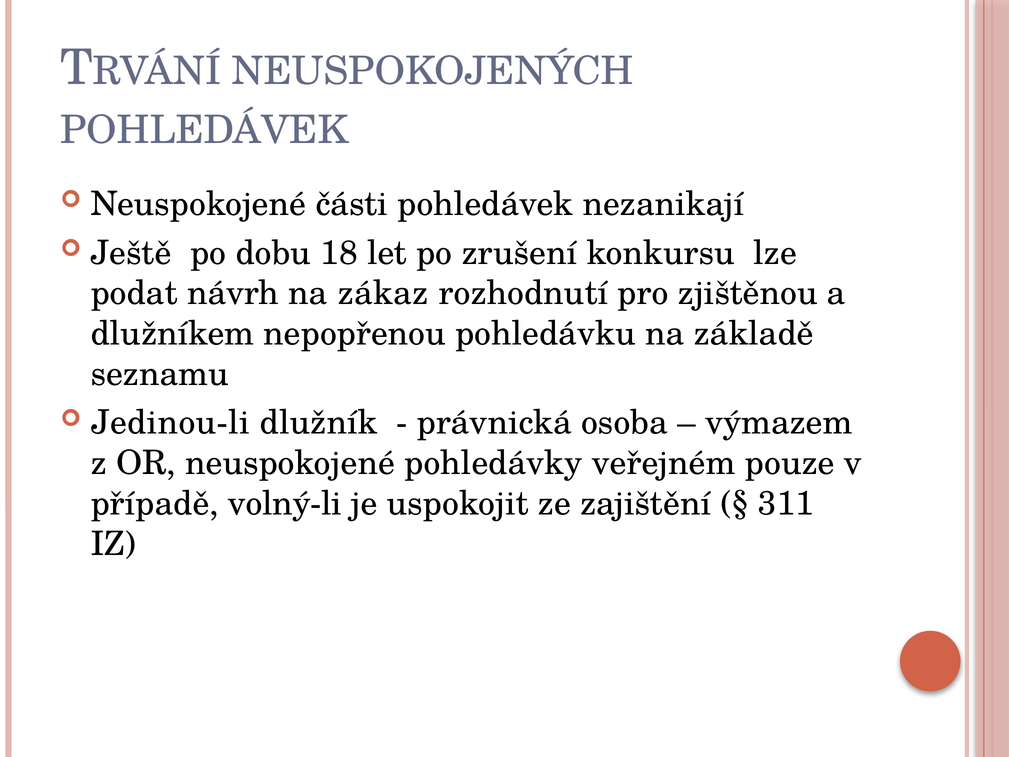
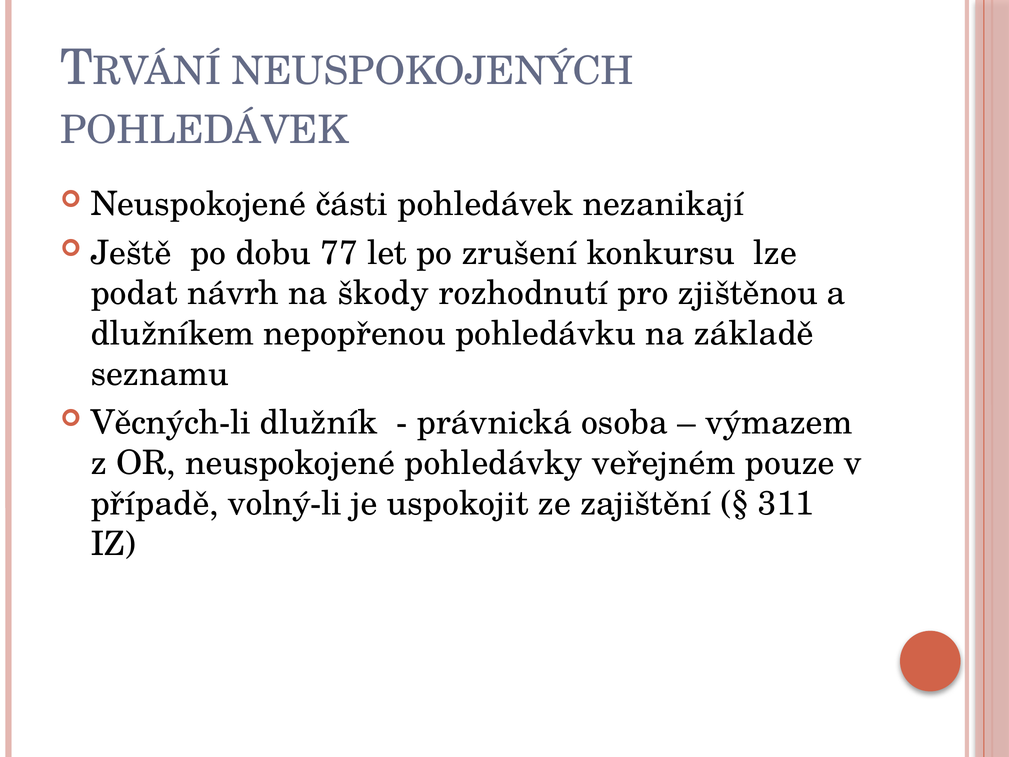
18: 18 -> 77
zákaz: zákaz -> škody
Jedinou-li: Jedinou-li -> Věcných-li
